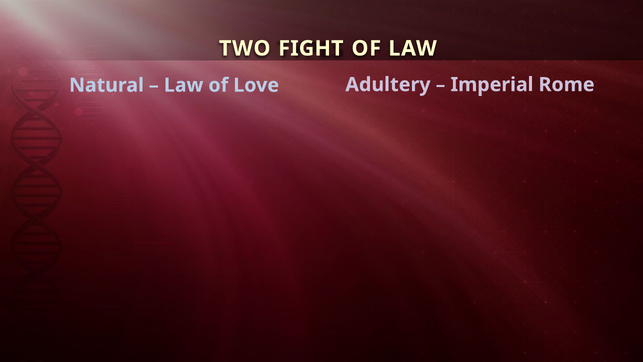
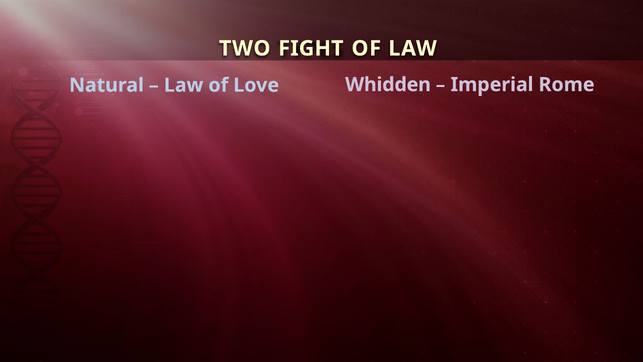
Adultery: Adultery -> Whidden
